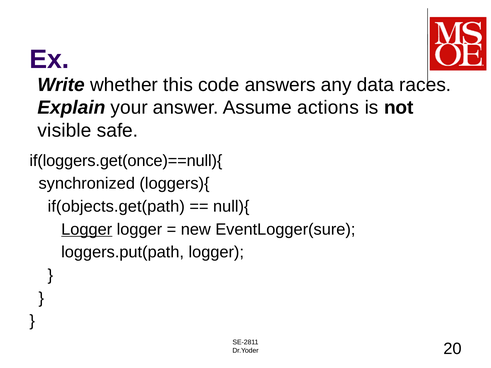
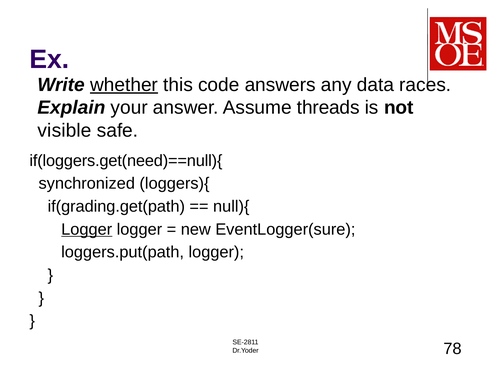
whether underline: none -> present
actions: actions -> threads
if(loggers.get(once)==null){: if(loggers.get(once)==null){ -> if(loggers.get(need)==null){
if(objects.get(path: if(objects.get(path -> if(grading.get(path
20: 20 -> 78
